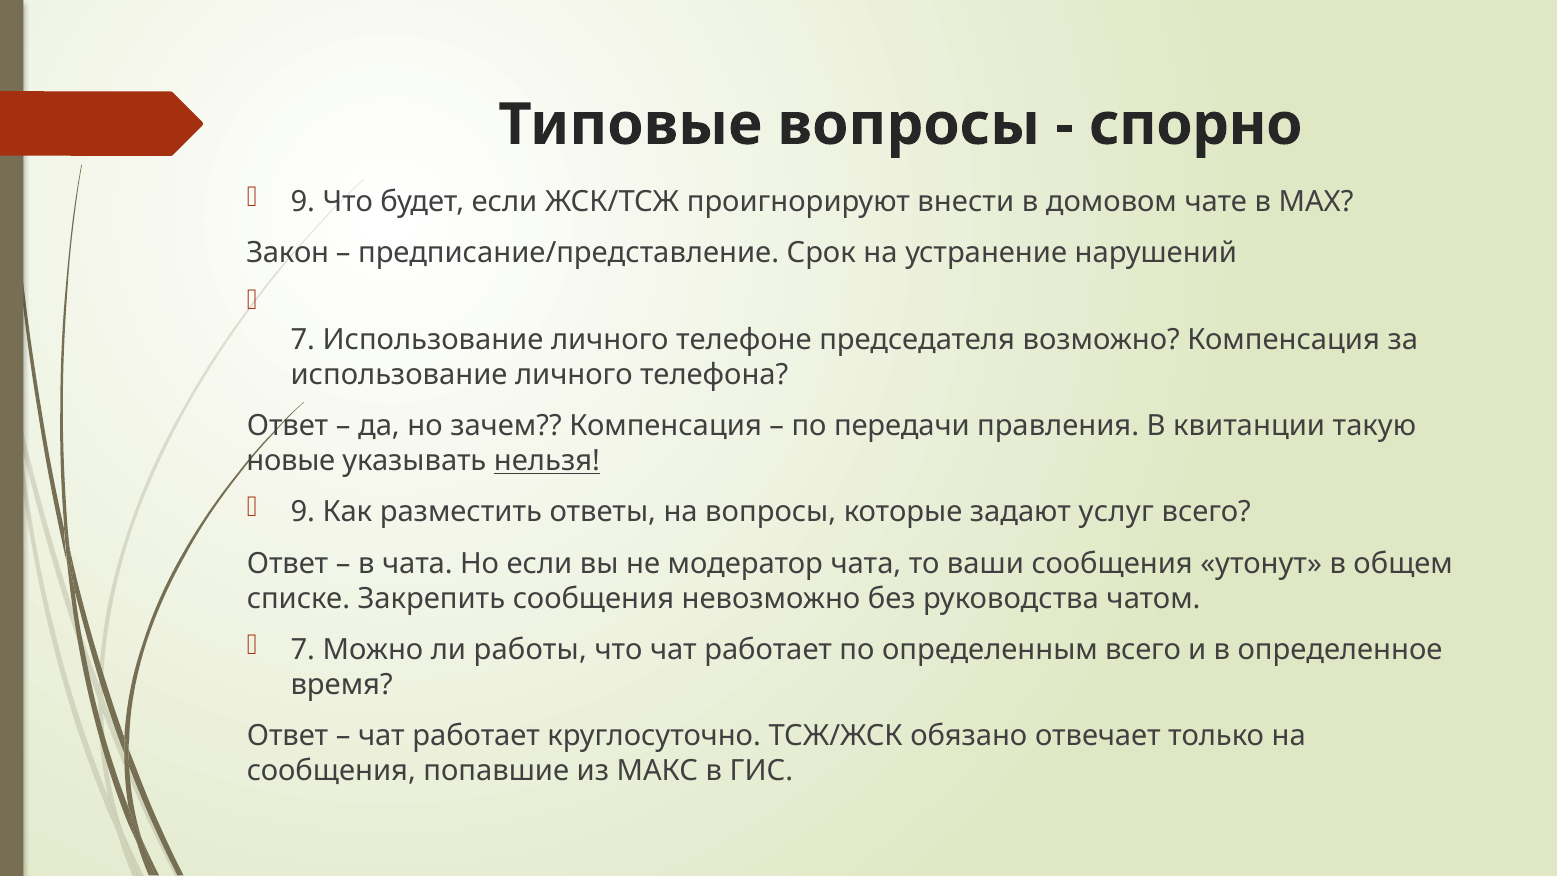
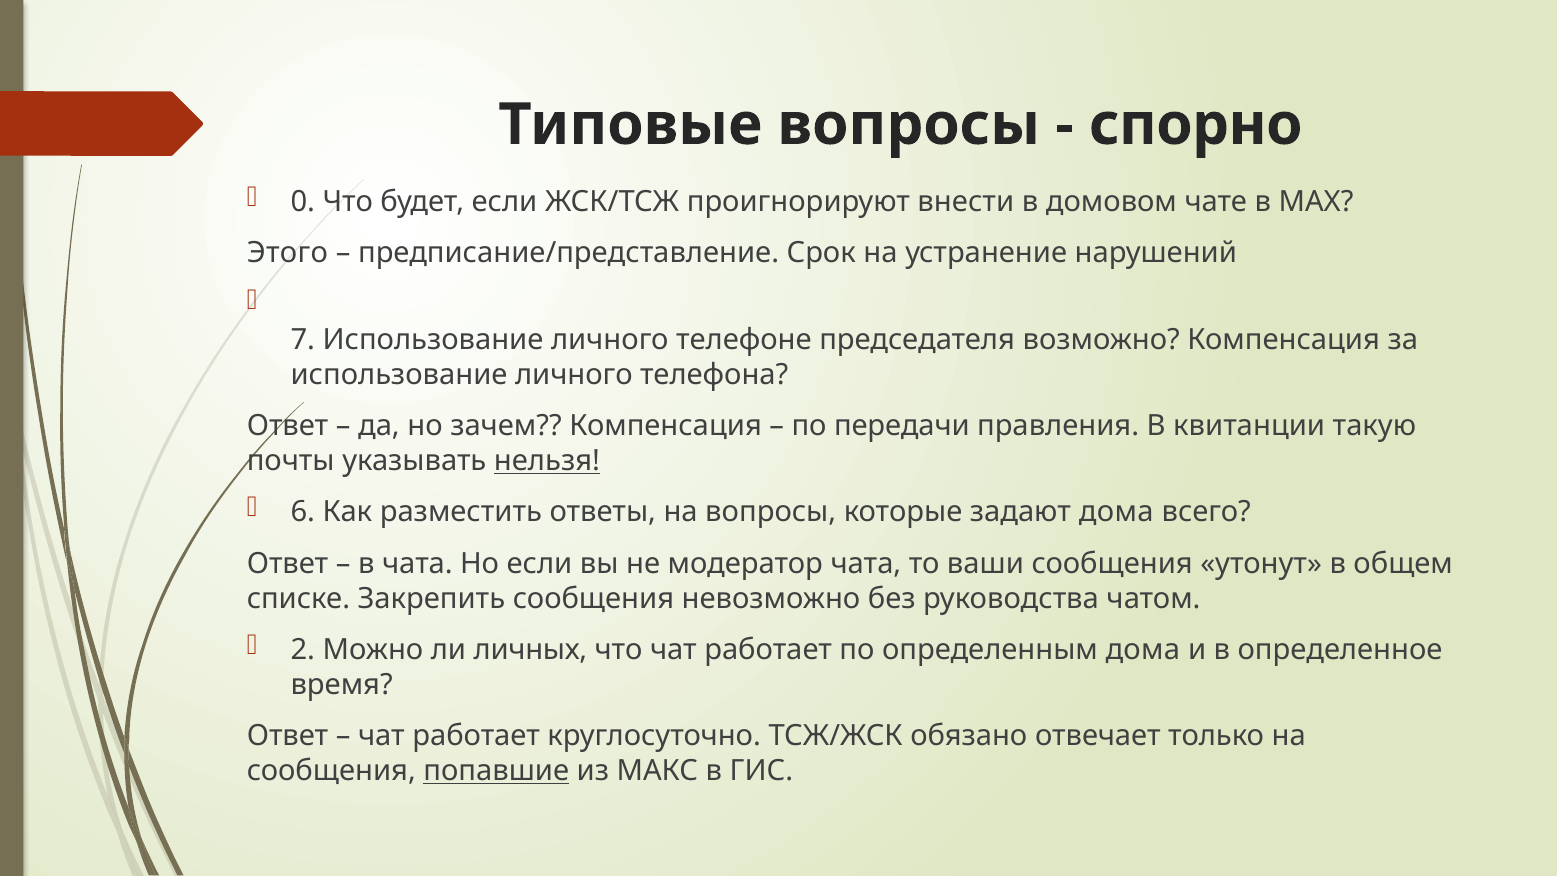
9 at (303, 202): 9 -> 0
Закон: Закон -> Этого
новые: новые -> почты
9 at (303, 512): 9 -> 6
задают услуг: услуг -> дома
7 at (303, 650): 7 -> 2
работы: работы -> личных
определенным всего: всего -> дома
попавшие underline: none -> present
